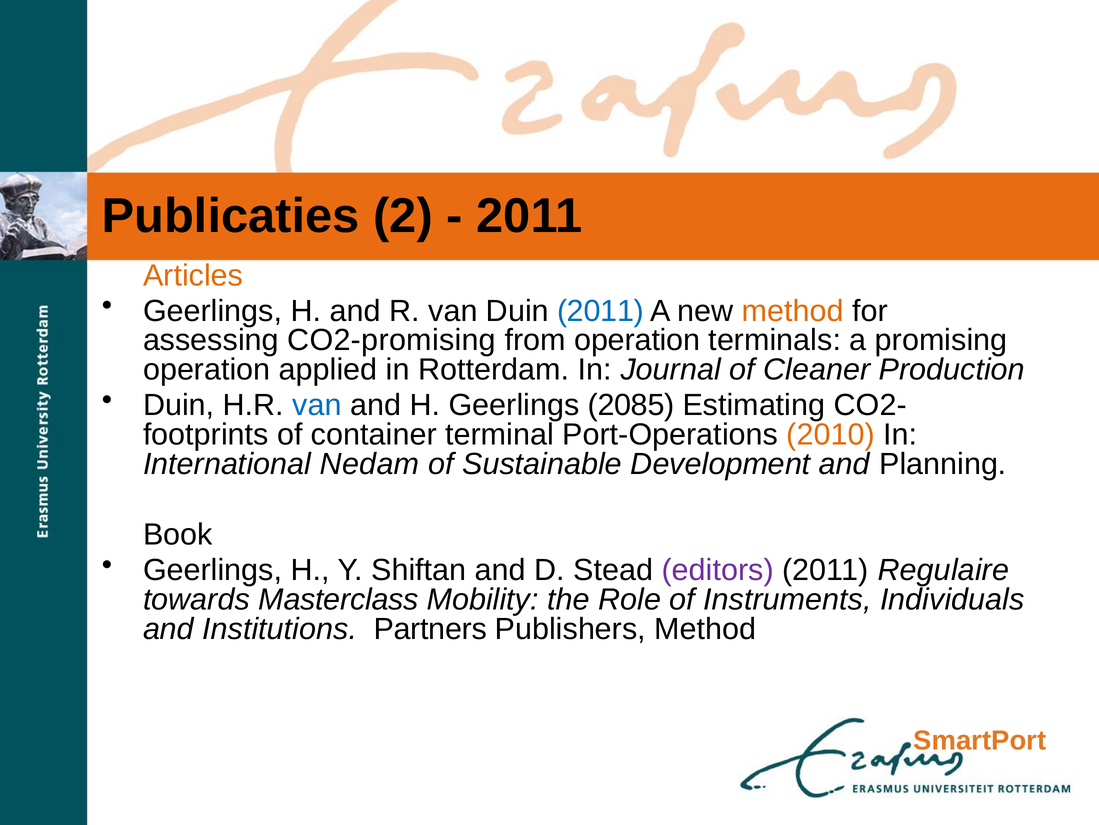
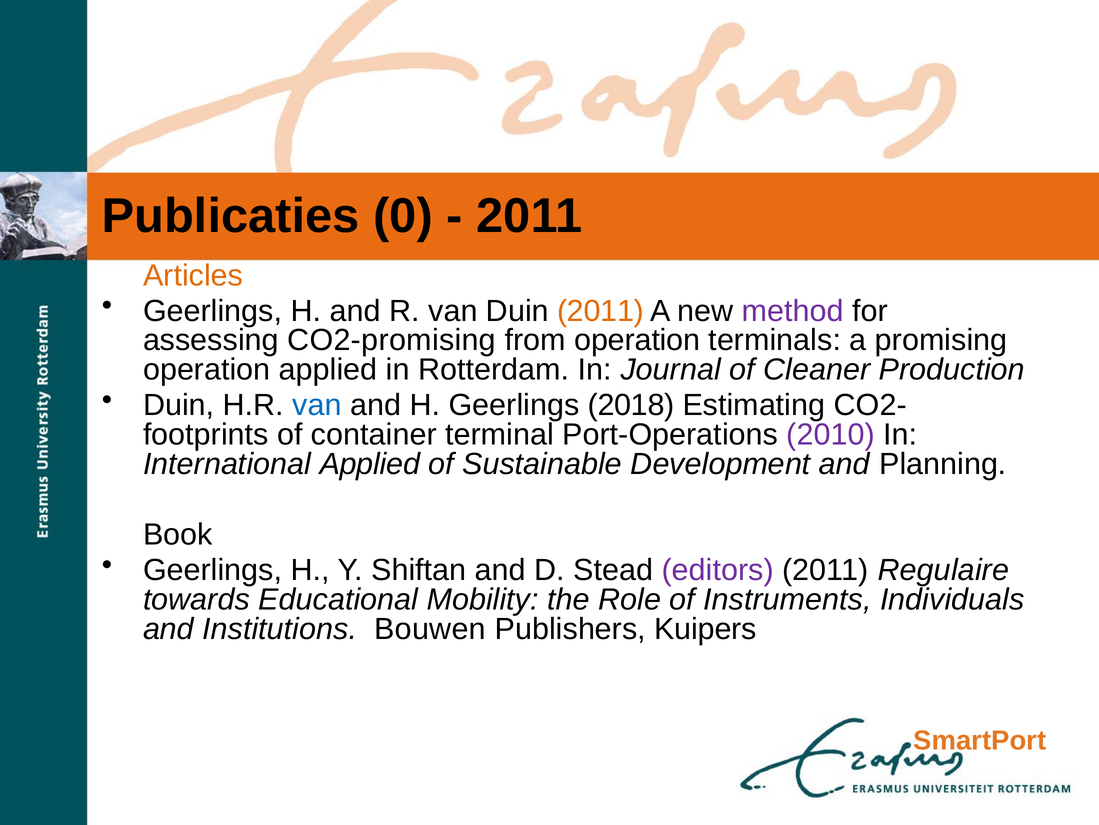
2: 2 -> 0
2011 at (600, 311) colour: blue -> orange
method at (793, 311) colour: orange -> purple
2085: 2085 -> 2018
2010 colour: orange -> purple
International Nedam: Nedam -> Applied
Masterclass: Masterclass -> Educational
Partners: Partners -> Bouwen
Publishers Method: Method -> Kuipers
